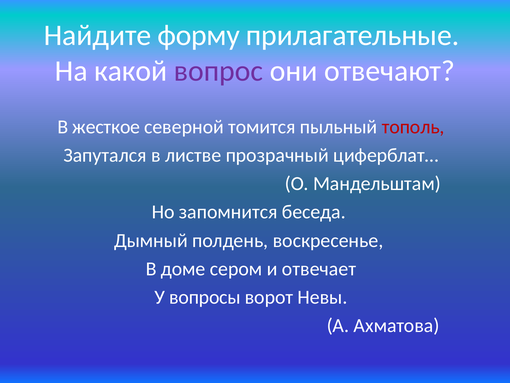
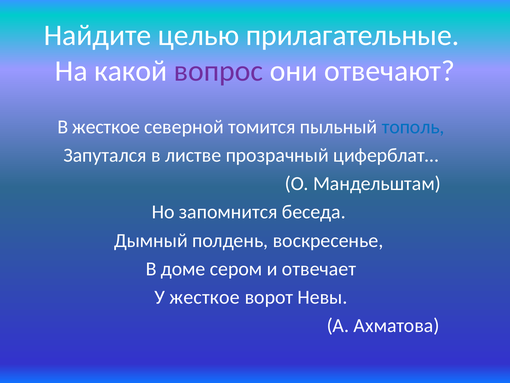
форму: форму -> целью
тополь colour: red -> blue
У вопросы: вопросы -> жесткое
